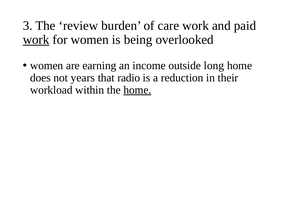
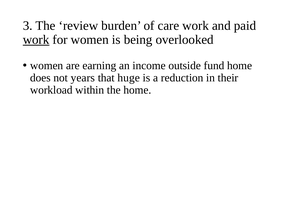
long: long -> fund
radio: radio -> huge
home at (137, 90) underline: present -> none
